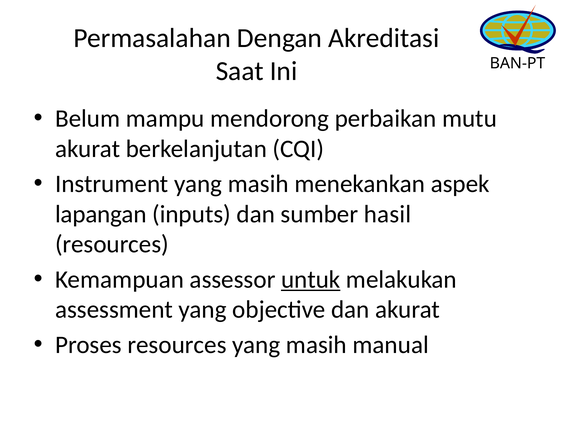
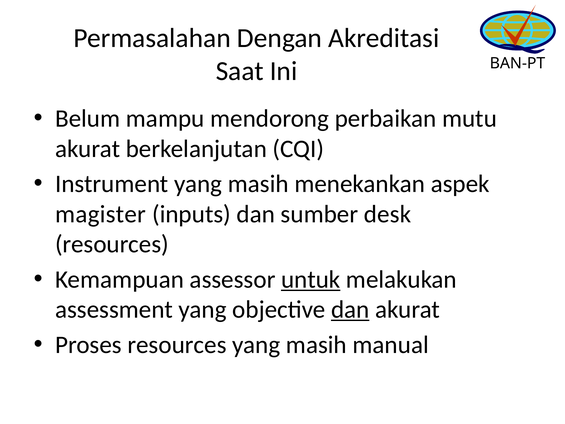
lapangan: lapangan -> magister
hasil: hasil -> desk
dan at (350, 309) underline: none -> present
